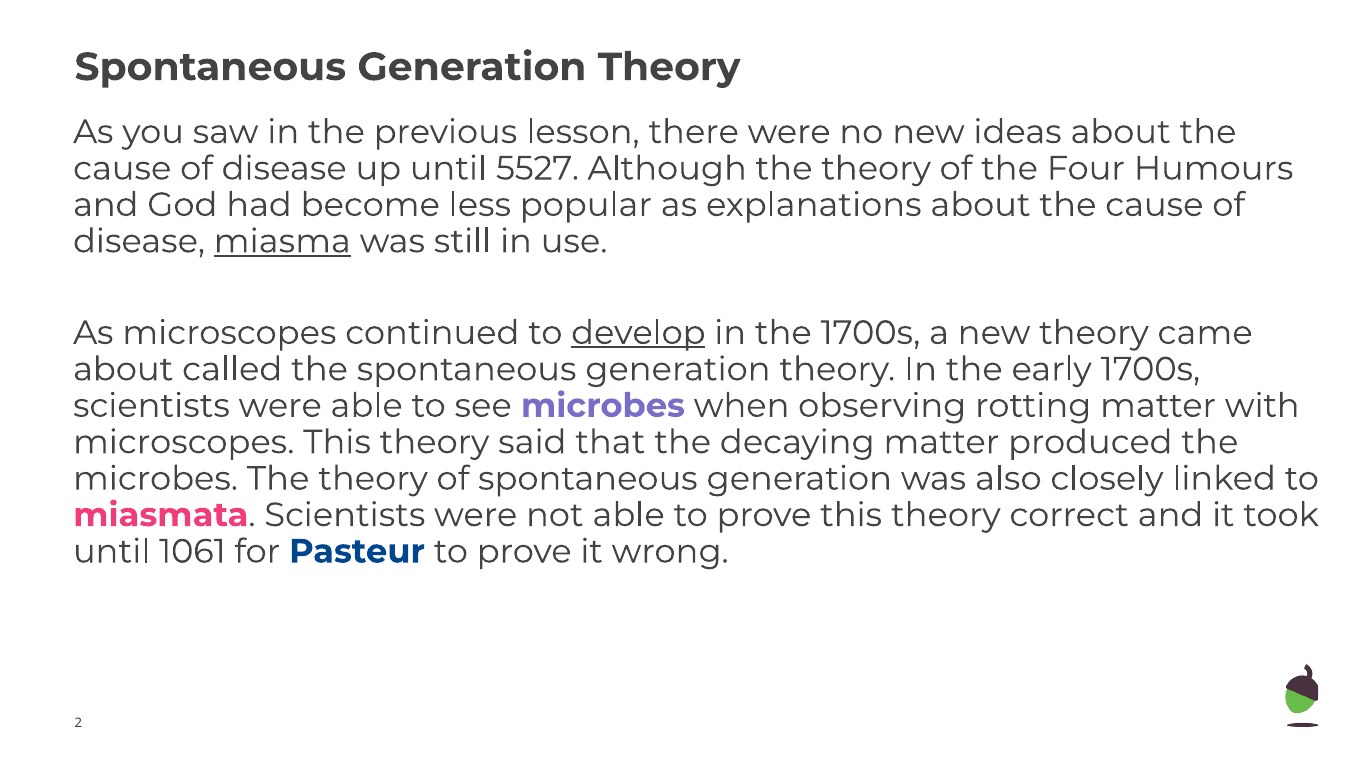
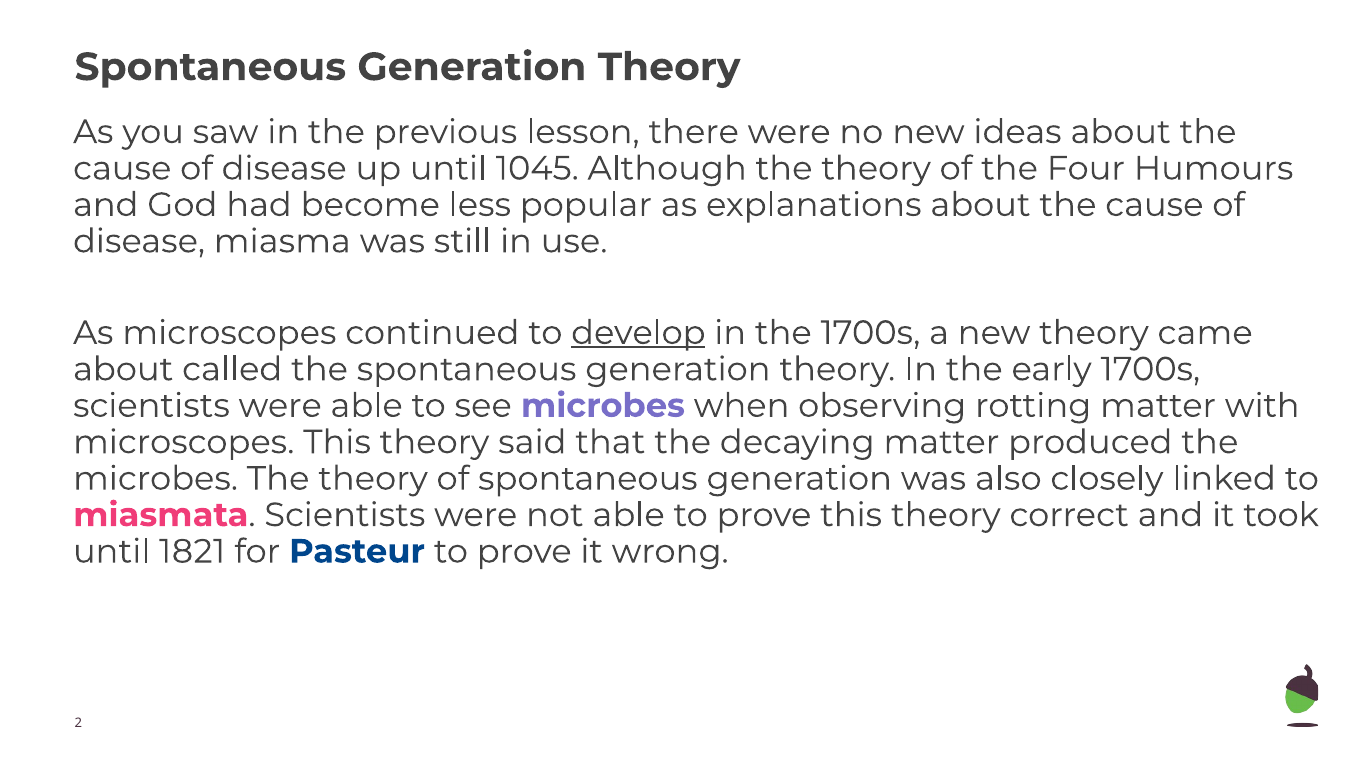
5527: 5527 -> 1045
miasma underline: present -> none
1061: 1061 -> 1821
